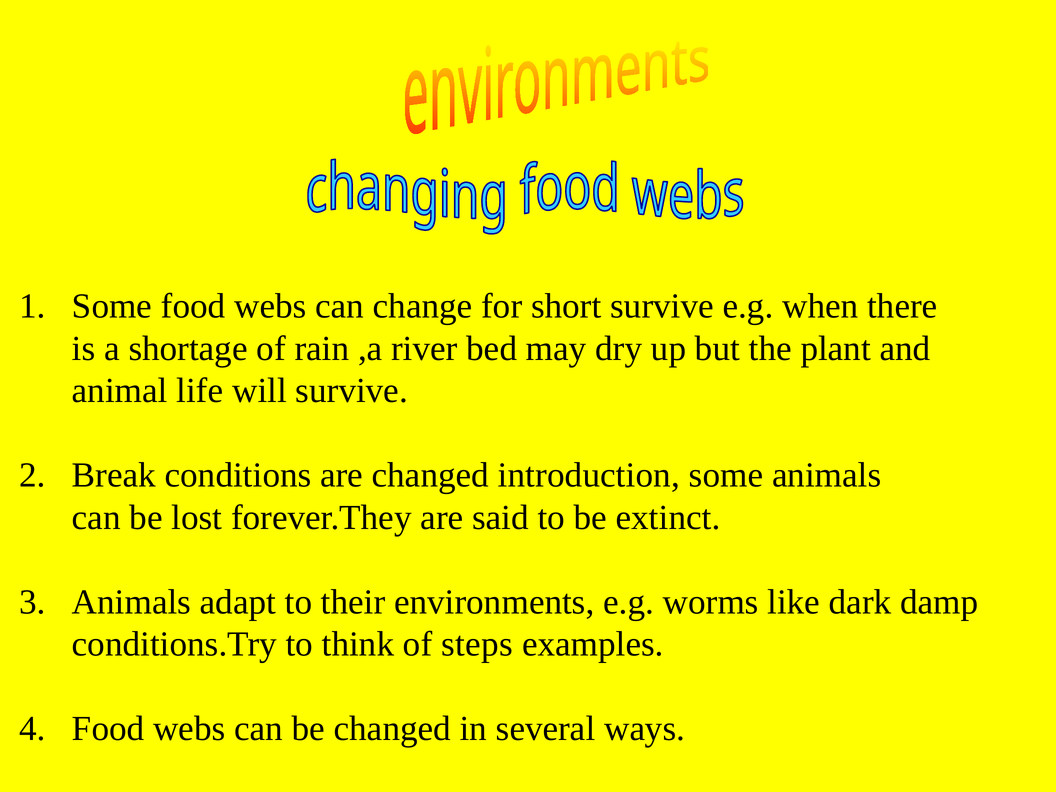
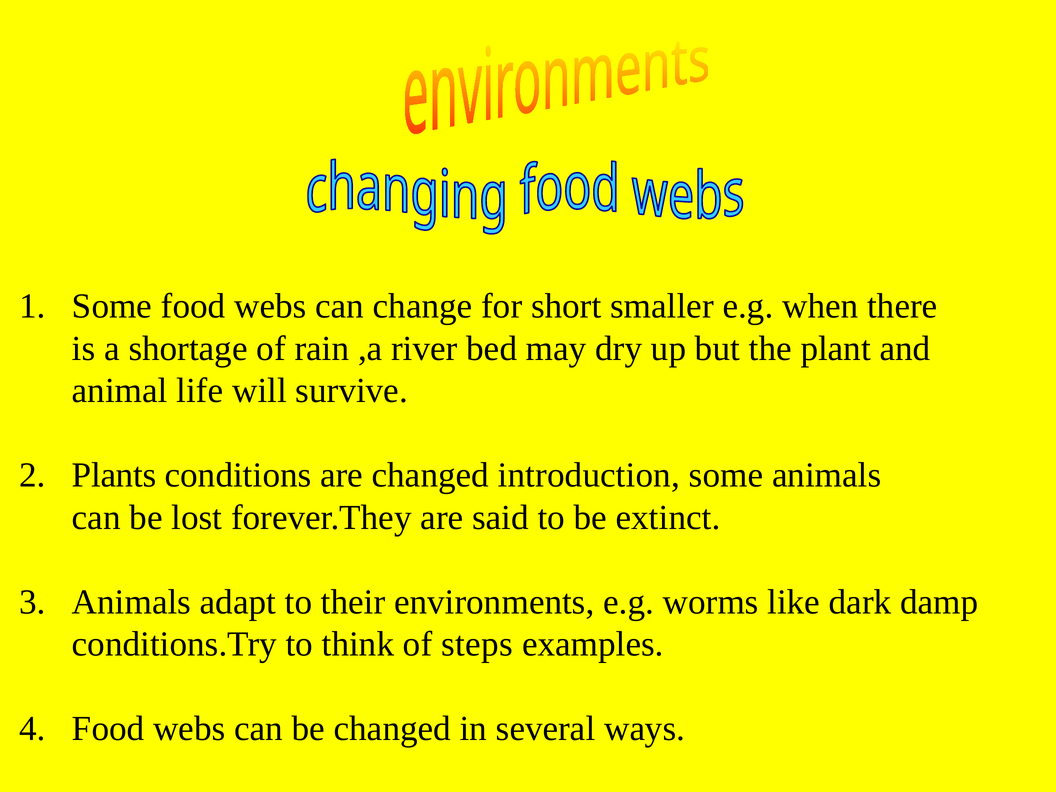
short survive: survive -> smaller
Break: Break -> Plants
